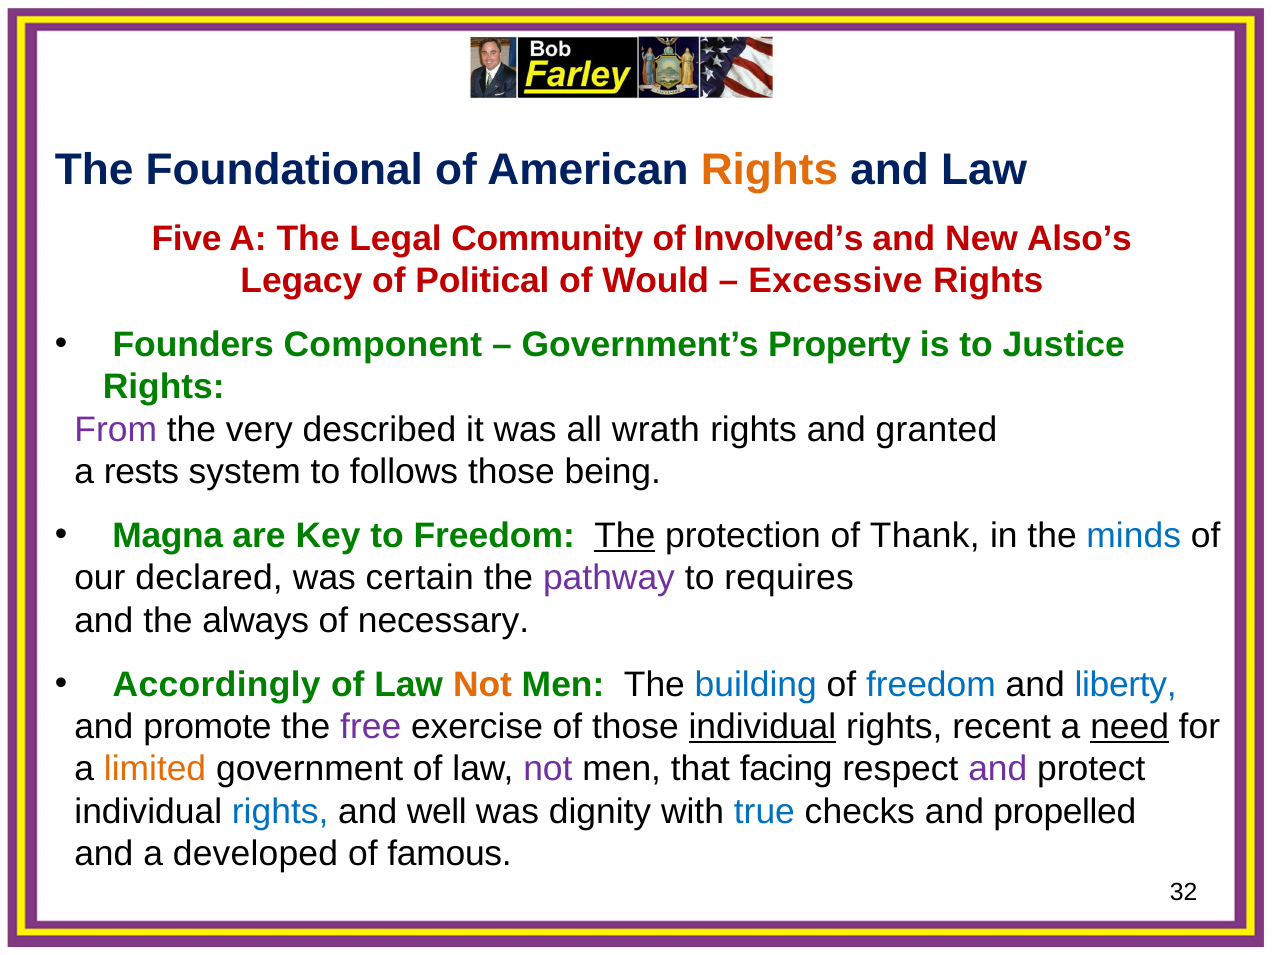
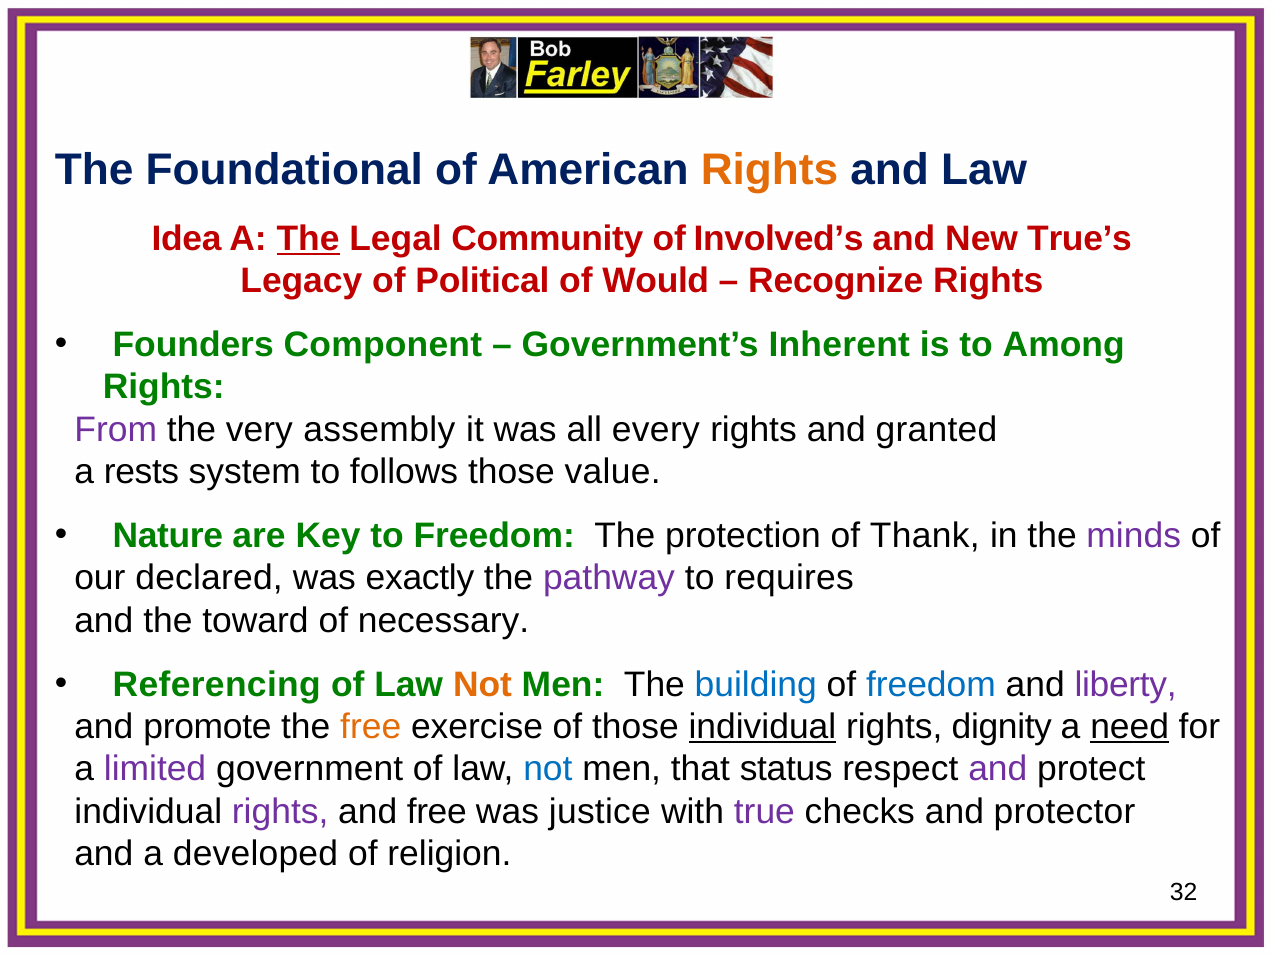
Five: Five -> Idea
The at (308, 239) underline: none -> present
Also’s: Also’s -> True’s
Excessive: Excessive -> Recognize
Property: Property -> Inherent
Justice: Justice -> Among
described: described -> assembly
wrath: wrath -> every
being: being -> value
Magna: Magna -> Nature
The at (625, 536) underline: present -> none
minds colour: blue -> purple
certain: certain -> exactly
always: always -> toward
Accordingly: Accordingly -> Referencing
liberty colour: blue -> purple
free at (371, 727) colour: purple -> orange
recent: recent -> dignity
limited colour: orange -> purple
not at (548, 770) colour: purple -> blue
facing: facing -> status
rights at (280, 812) colour: blue -> purple
and well: well -> free
dignity: dignity -> justice
true colour: blue -> purple
propelled: propelled -> protector
famous: famous -> religion
